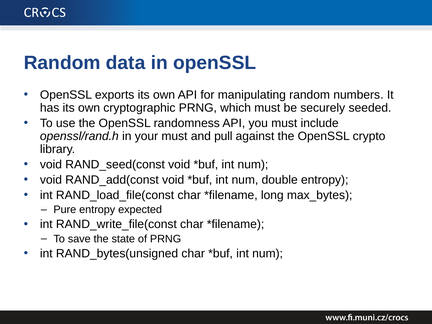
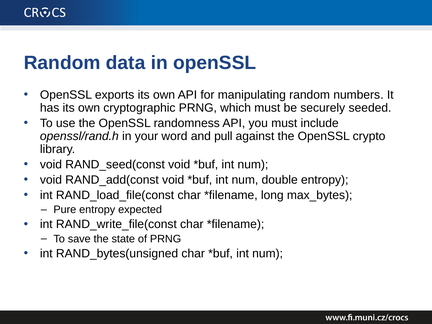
your must: must -> word
